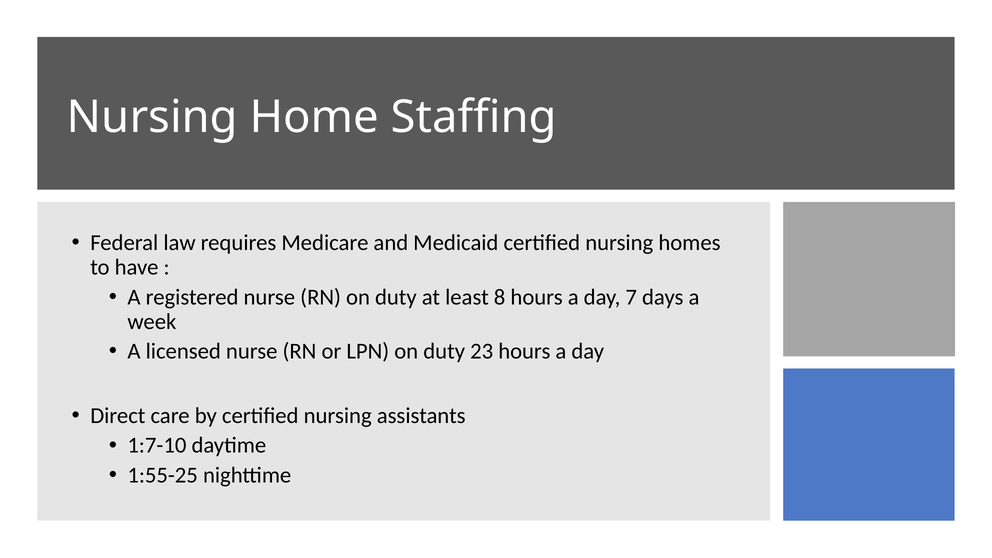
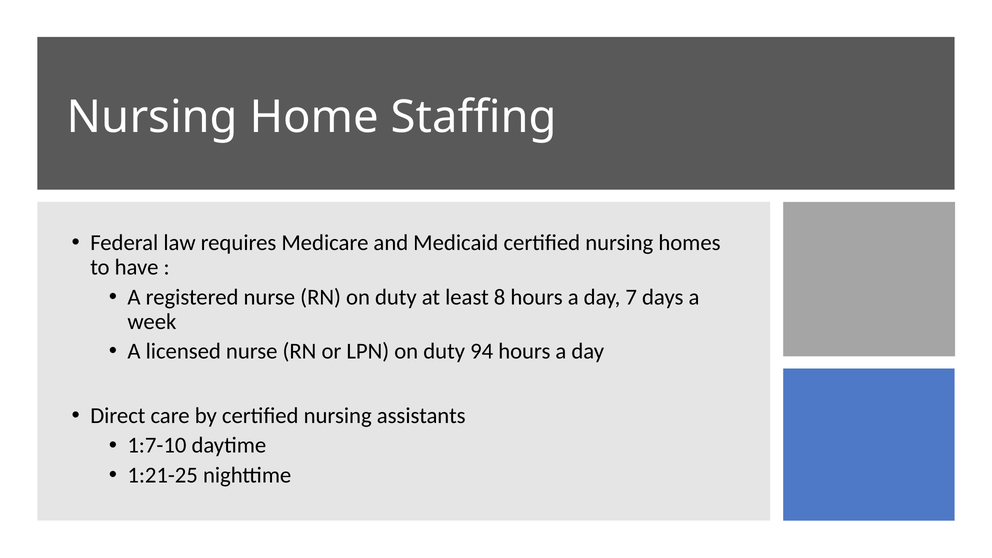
23: 23 -> 94
1:55-25: 1:55-25 -> 1:21-25
